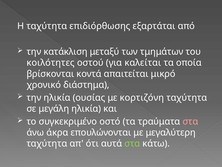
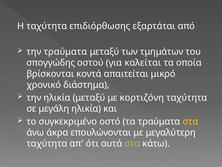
την κατάκλιση: κατάκλιση -> τραύματα
κοιλότητες: κοιλότητες -> σπογγώδης
ηλικία ουσίας: ουσίας -> μεταξύ
στα at (190, 121) colour: pink -> yellow
